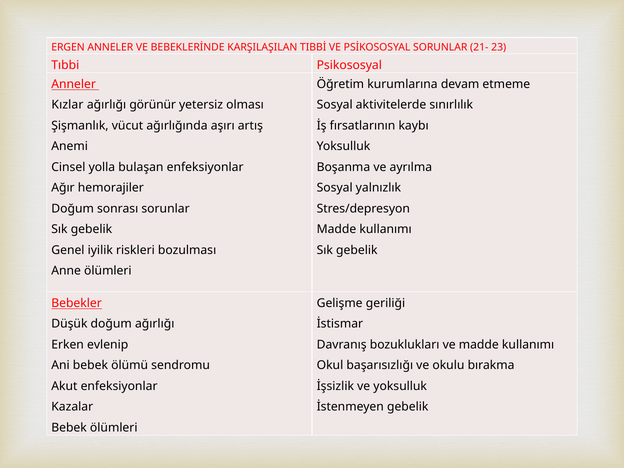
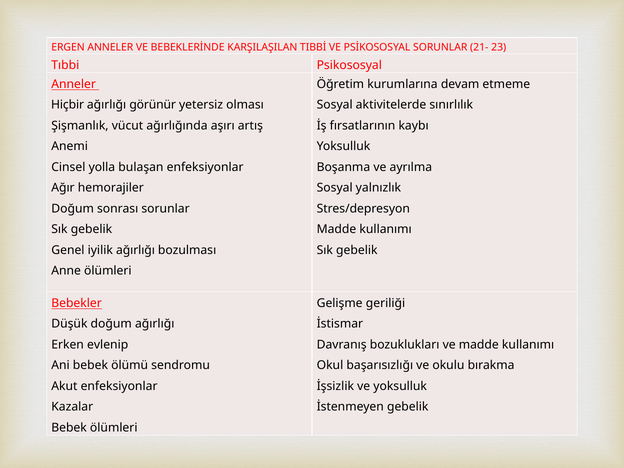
Kızlar: Kızlar -> Hiçbir
iyilik riskleri: riskleri -> ağırlığı
